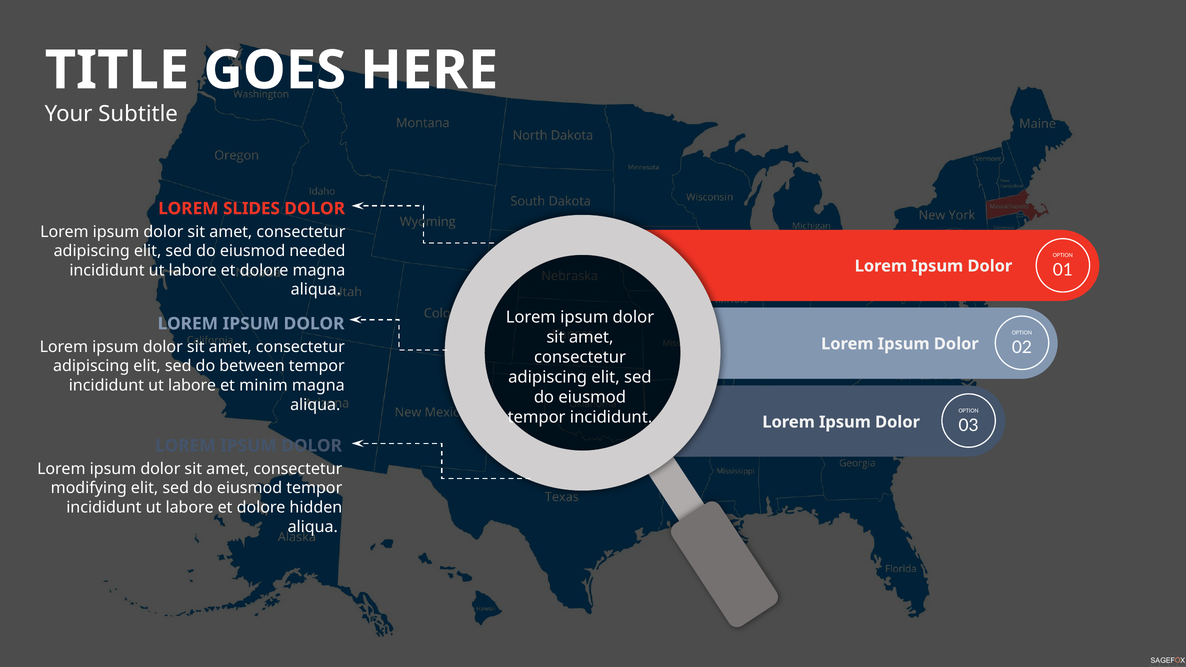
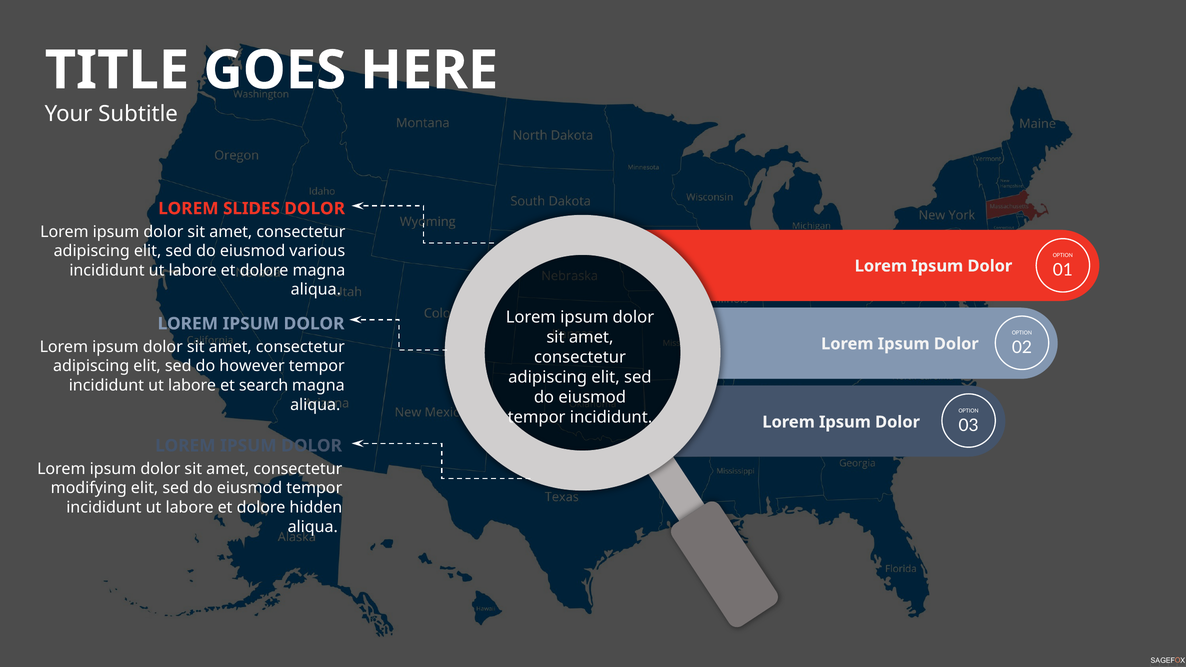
needed: needed -> various
between: between -> however
minim: minim -> search
